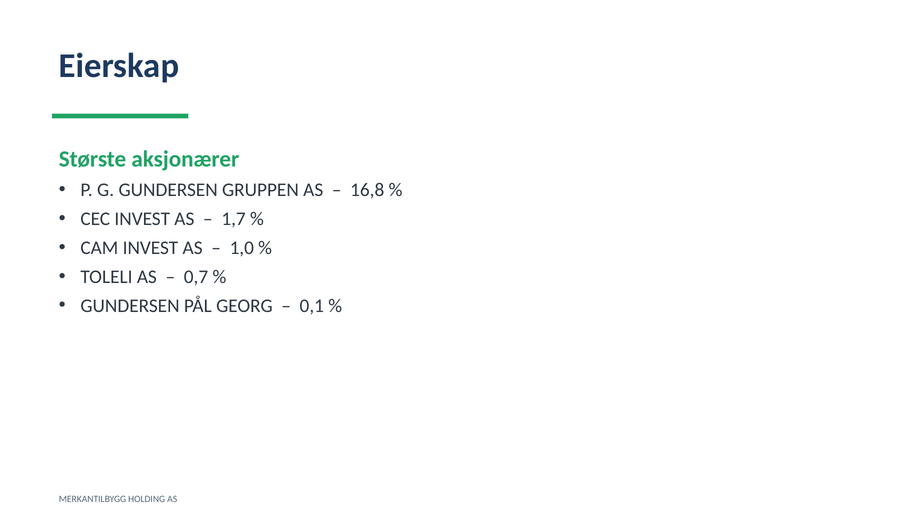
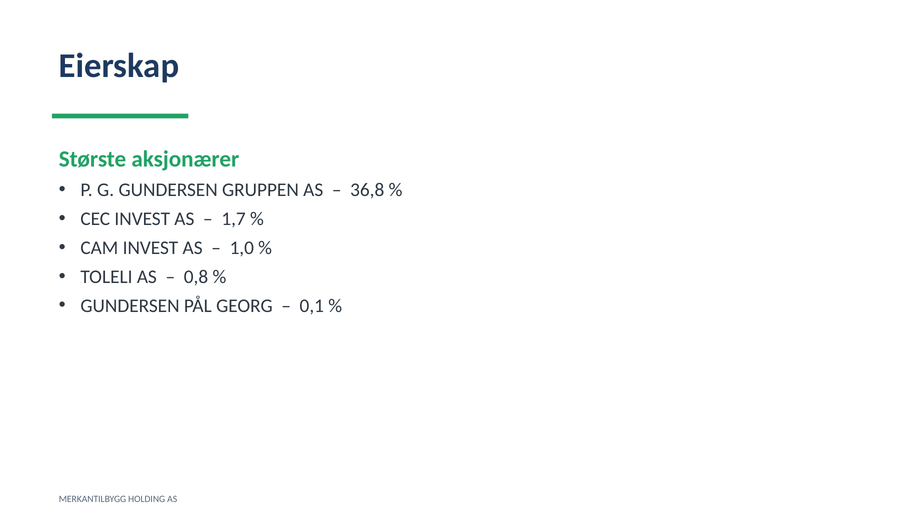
16,8: 16,8 -> 36,8
0,7: 0,7 -> 0,8
